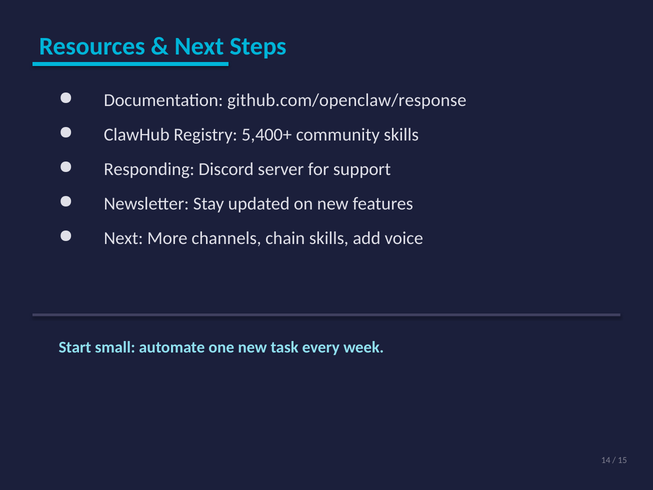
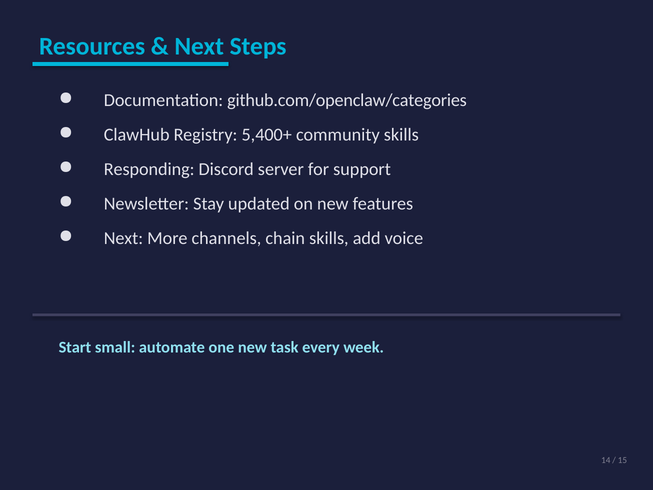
github.com/openclaw/response: github.com/openclaw/response -> github.com/openclaw/categories
